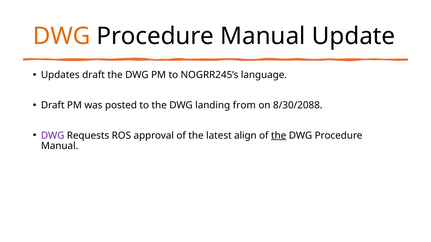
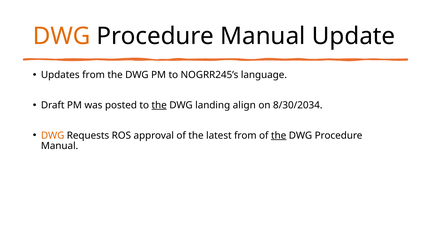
Updates draft: draft -> from
the at (159, 105) underline: none -> present
from: from -> align
8/30/2088: 8/30/2088 -> 8/30/2034
DWG at (53, 136) colour: purple -> orange
latest align: align -> from
